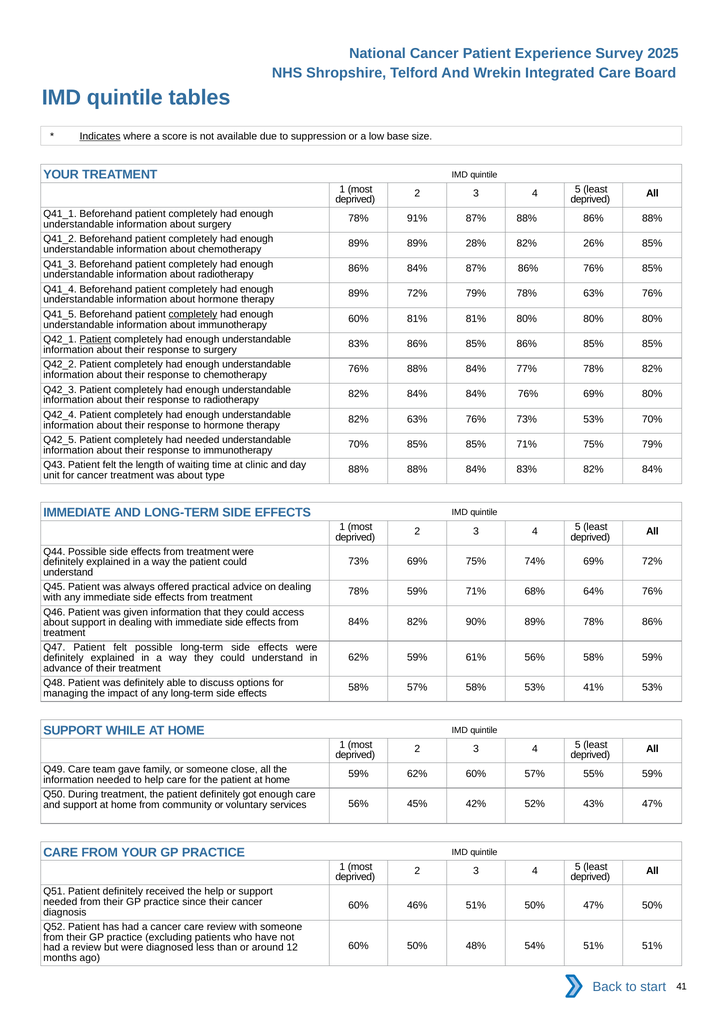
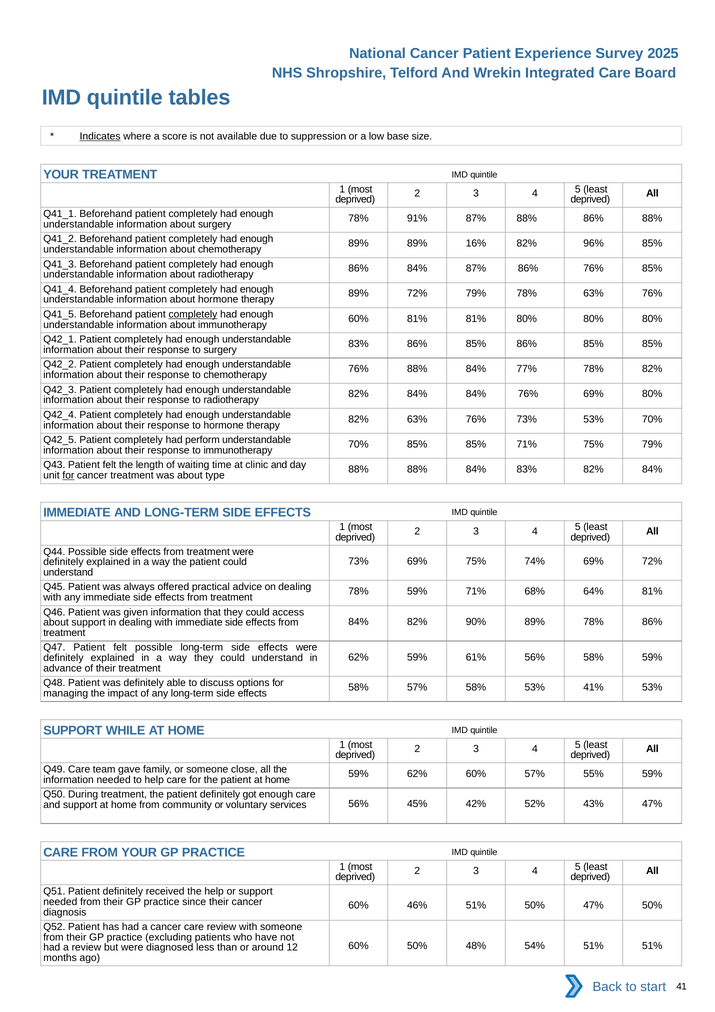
28%: 28% -> 16%
26%: 26% -> 96%
Patient at (95, 339) underline: present -> none
had needed: needed -> perform
for at (68, 475) underline: none -> present
64% 76%: 76% -> 81%
